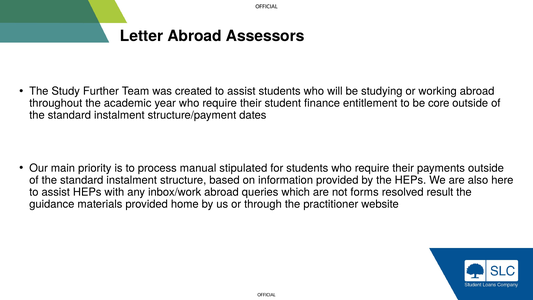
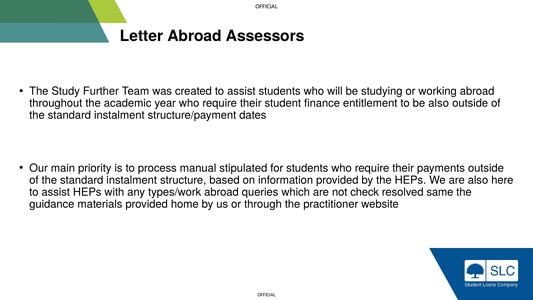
be core: core -> also
inbox/work: inbox/work -> types/work
forms: forms -> check
result: result -> same
